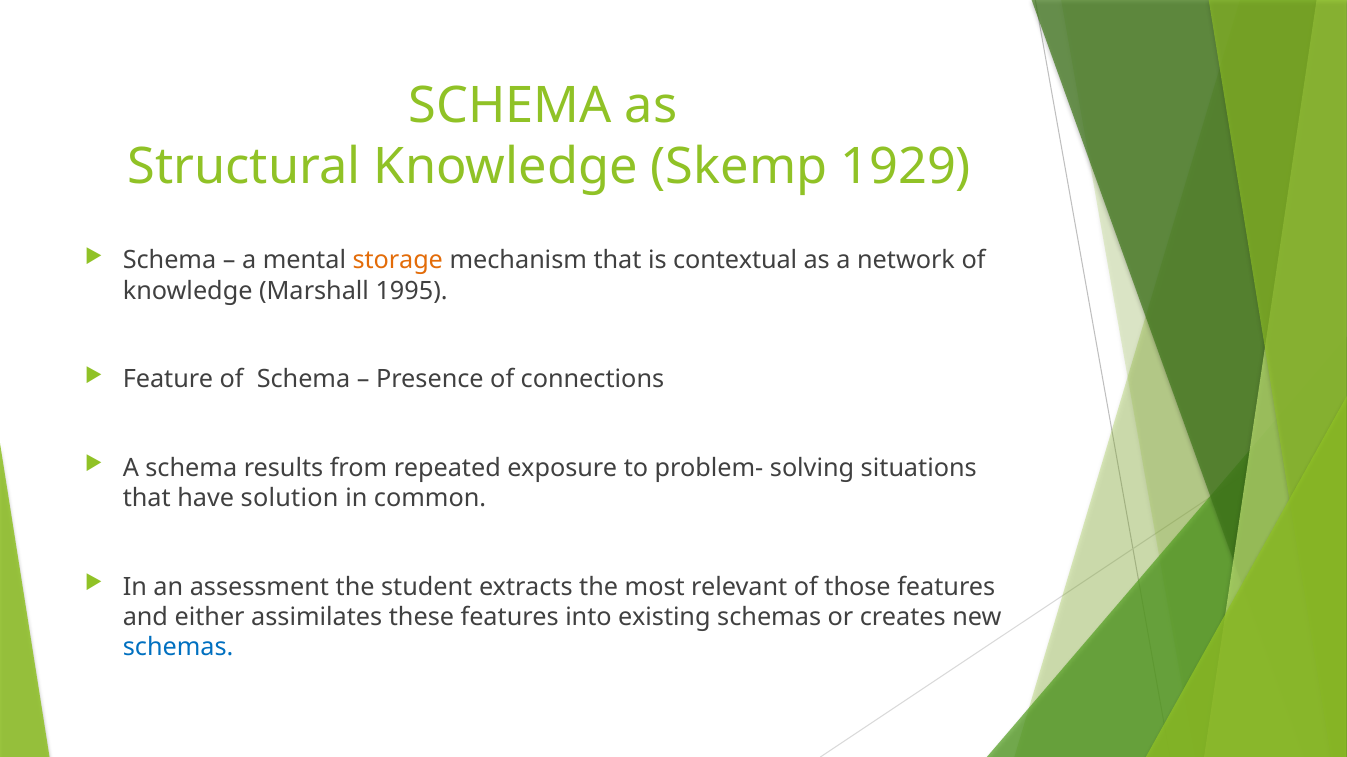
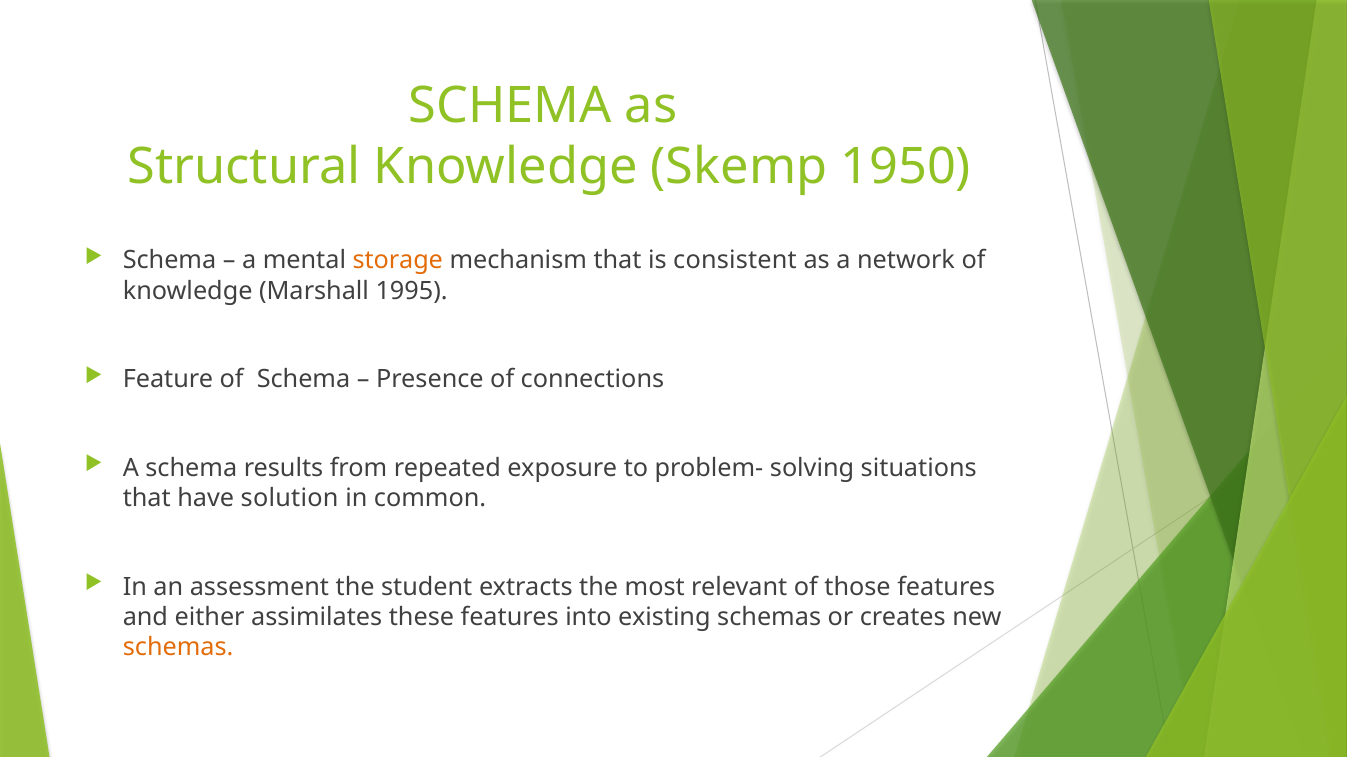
1929: 1929 -> 1950
contextual: contextual -> consistent
schemas at (178, 648) colour: blue -> orange
